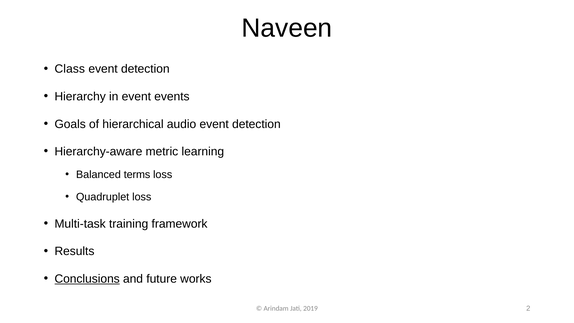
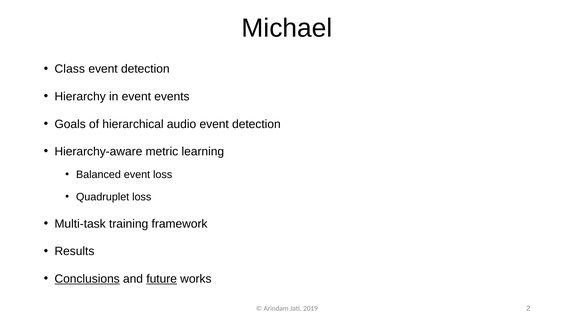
Naveen: Naveen -> Michael
Balanced terms: terms -> event
future underline: none -> present
